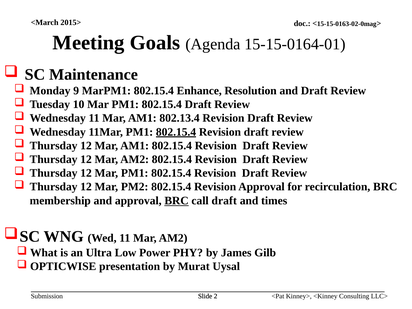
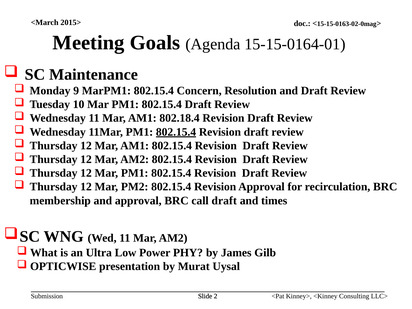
Enhance: Enhance -> Concern
802.13.4: 802.13.4 -> 802.18.4
BRC at (177, 201) underline: present -> none
